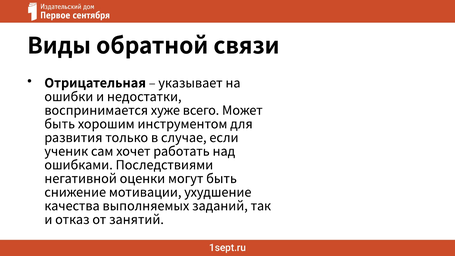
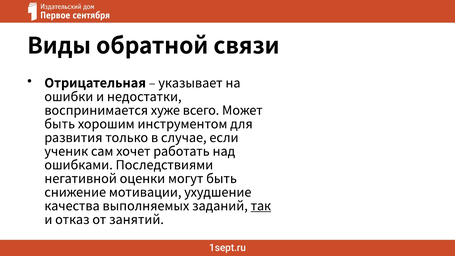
так underline: none -> present
